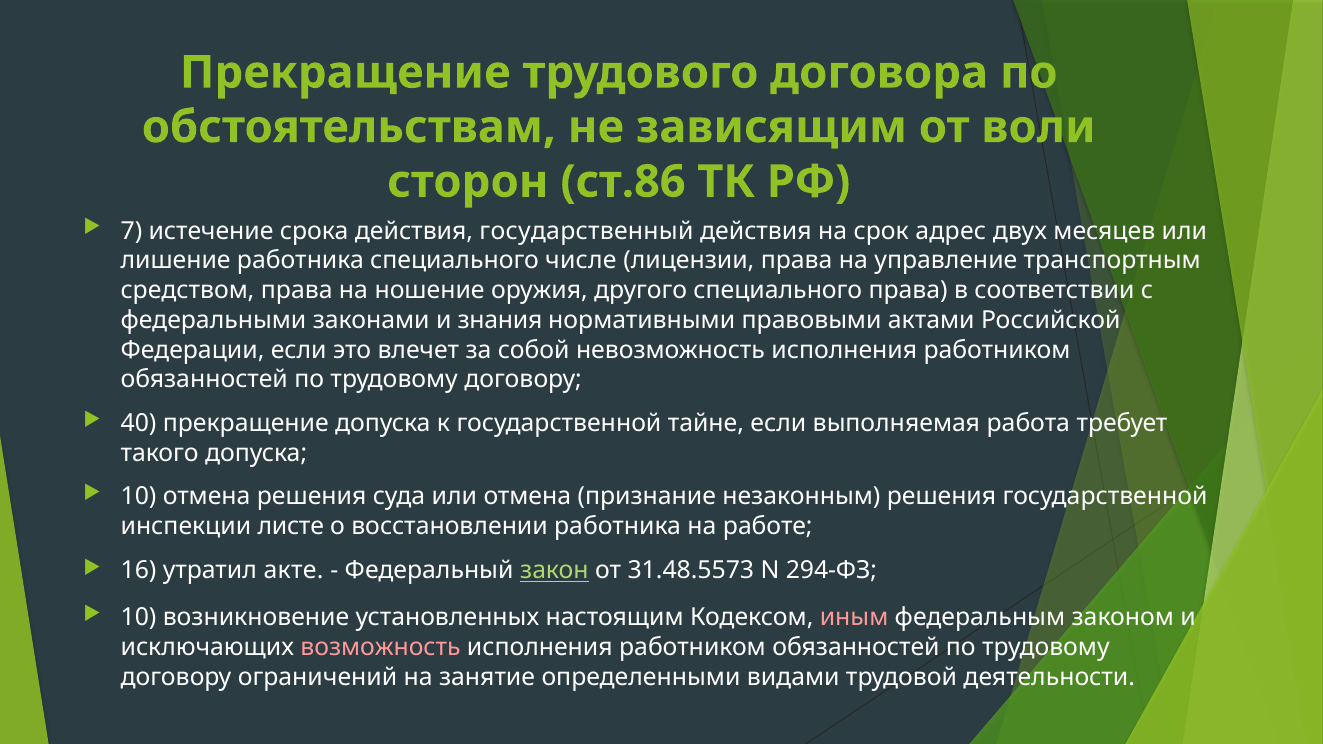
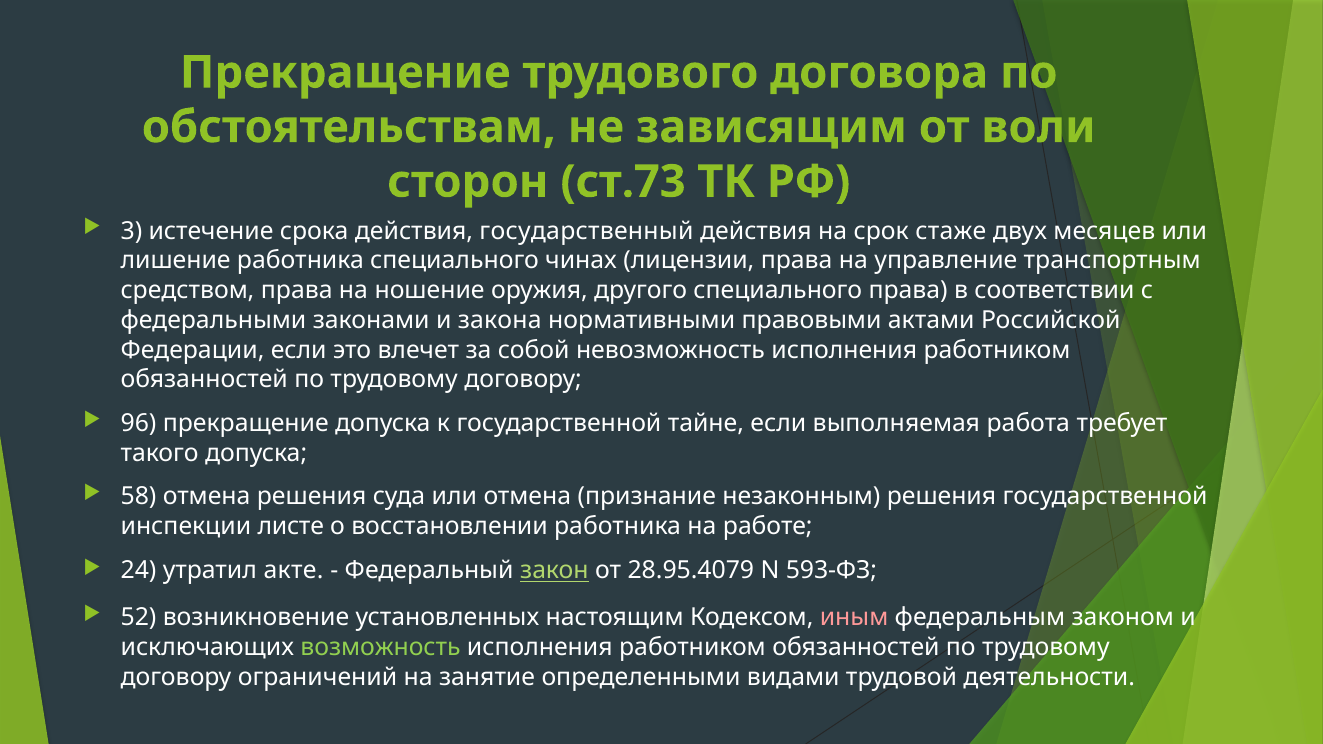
ст.86: ст.86 -> ст.73
7: 7 -> 3
адрес: адрес -> стаже
числе: числе -> чинах
знания: знания -> закона
40: 40 -> 96
10 at (139, 497): 10 -> 58
16: 16 -> 24
31.48.5573: 31.48.5573 -> 28.95.4079
294-ФЗ: 294-ФЗ -> 593-ФЗ
10 at (139, 618): 10 -> 52
возможность colour: pink -> light green
